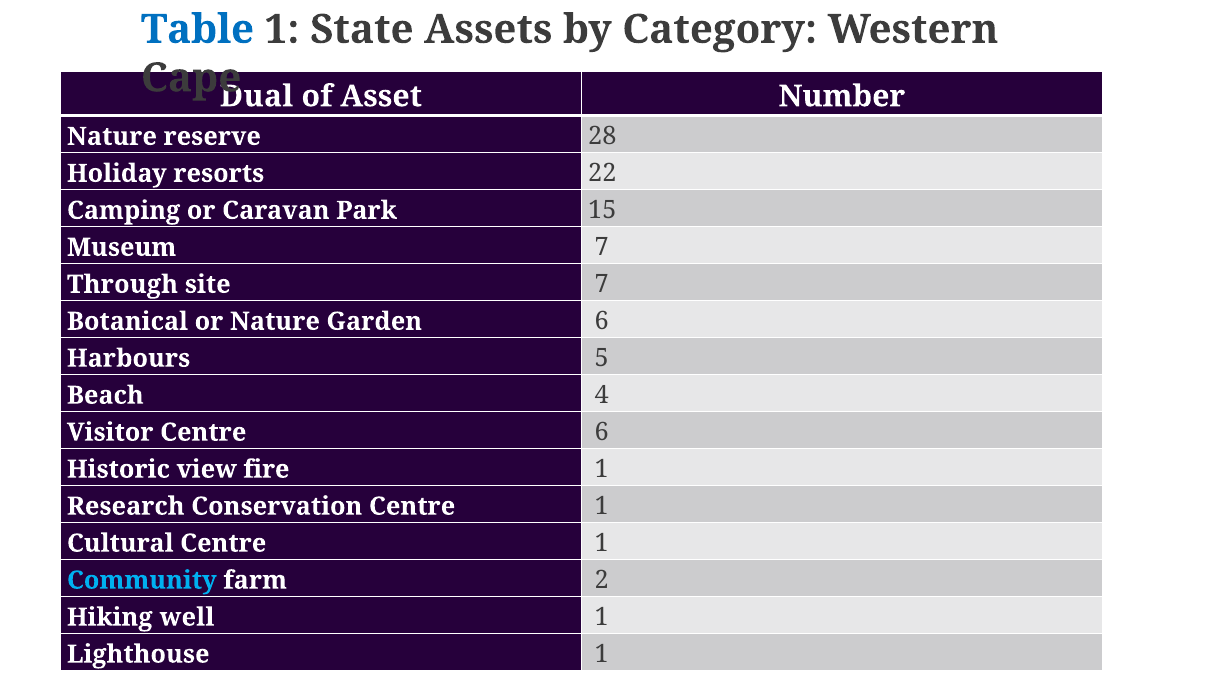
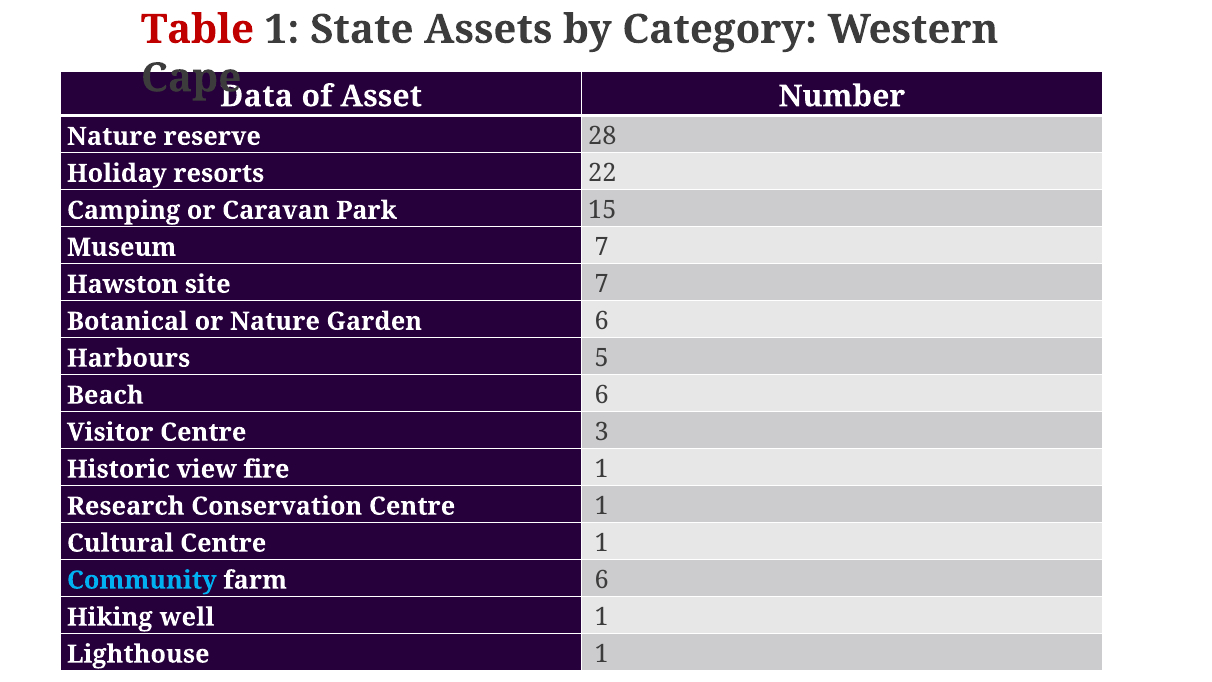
Table colour: blue -> red
Dual: Dual -> Data
Through: Through -> Hawston
Beach 4: 4 -> 6
Centre 6: 6 -> 3
farm 2: 2 -> 6
